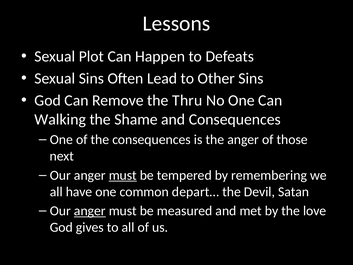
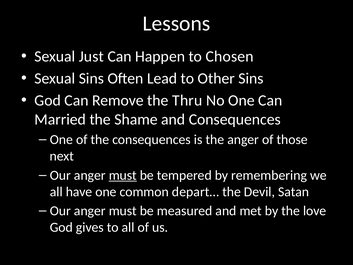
Plot: Plot -> Just
Defeats: Defeats -> Chosen
Walking: Walking -> Married
anger at (90, 211) underline: present -> none
